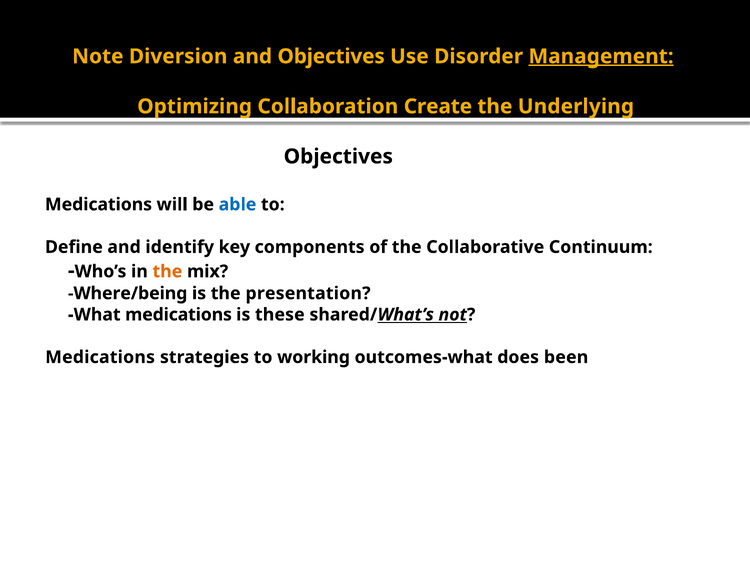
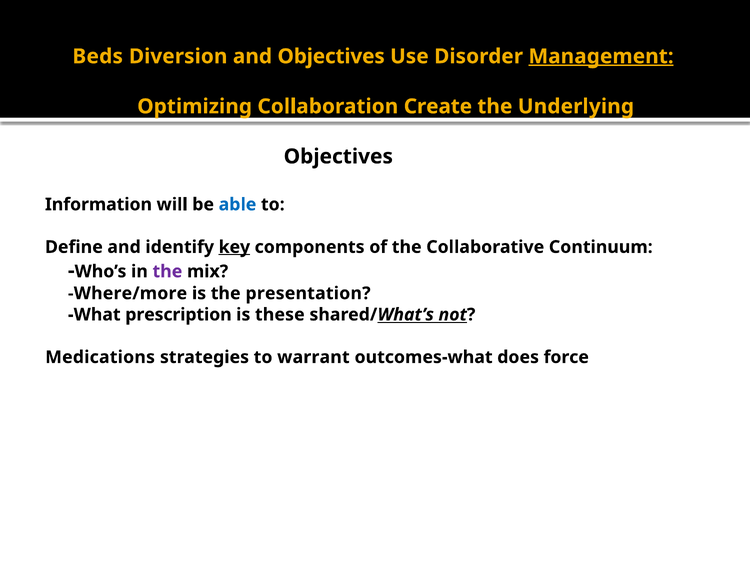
Note: Note -> Beds
Medications at (99, 204): Medications -> Information
key underline: none -> present
the at (167, 271) colour: orange -> purple
Where/being: Where/being -> Where/more
What medications: medications -> prescription
working: working -> warrant
been: been -> force
